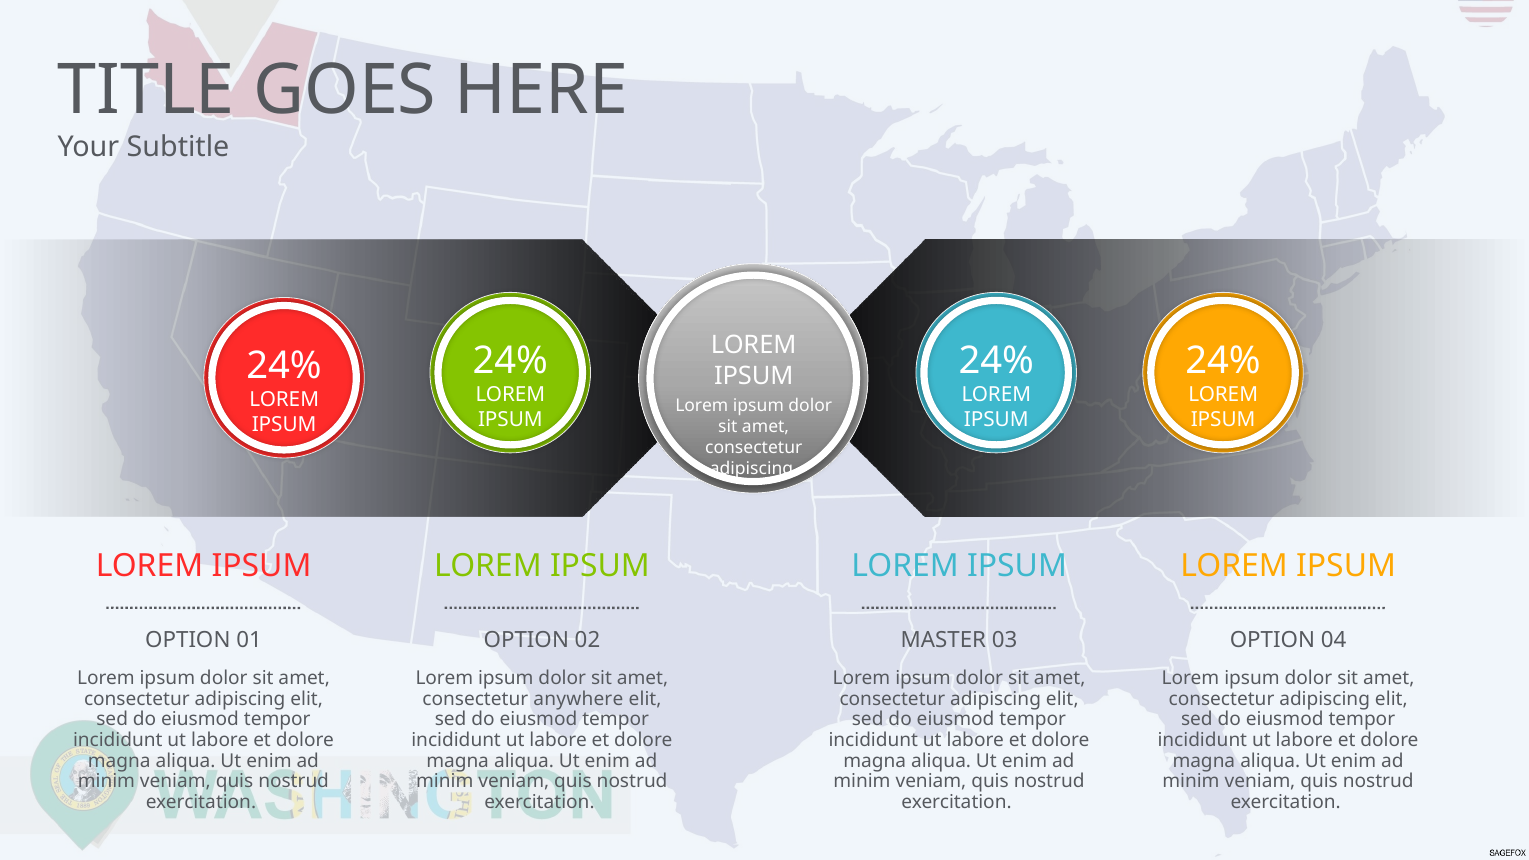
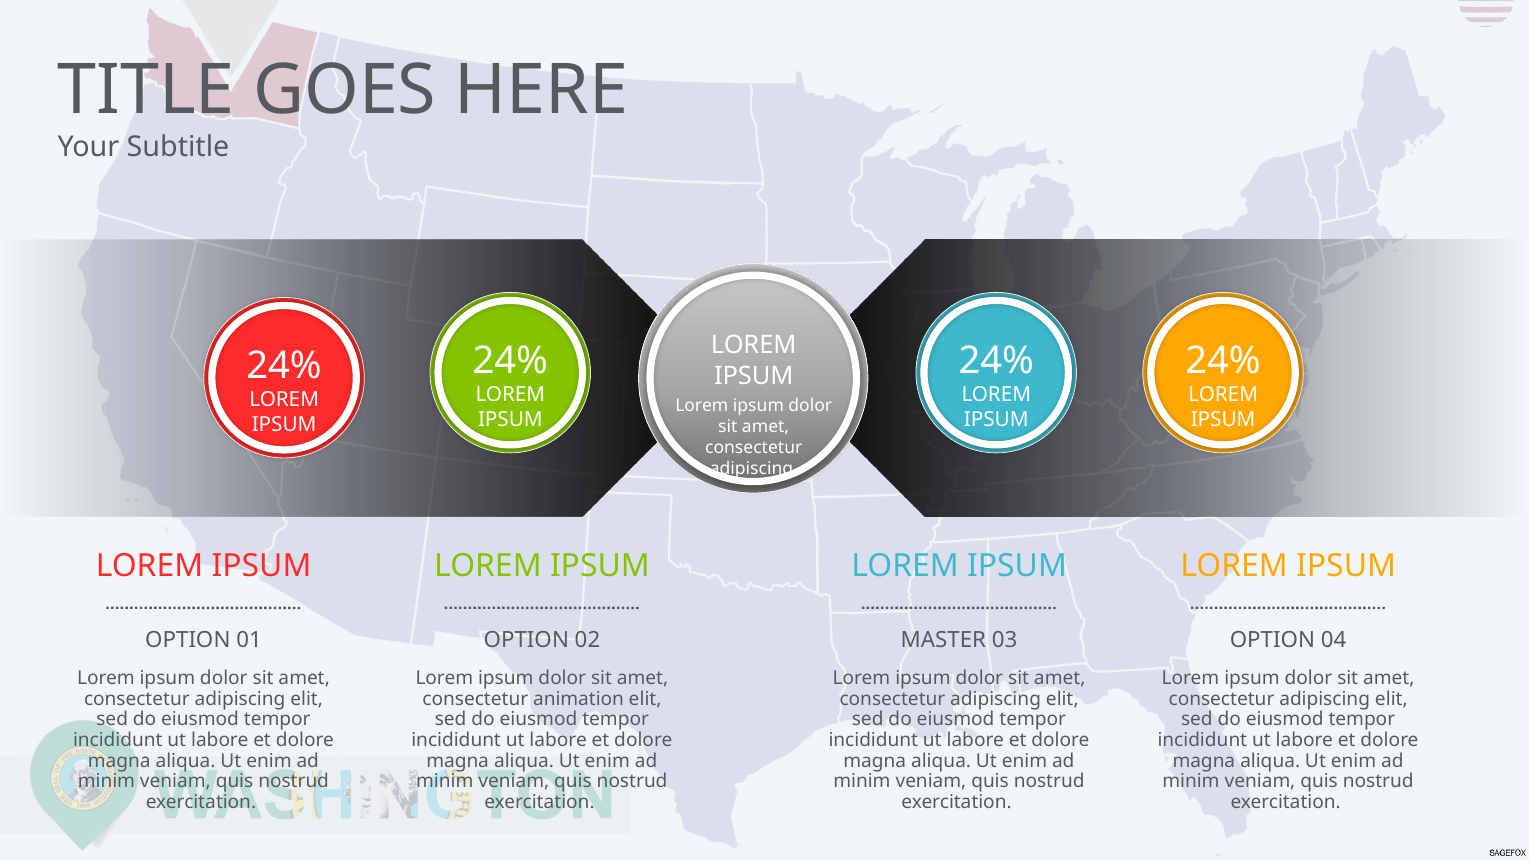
anywhere: anywhere -> animation
